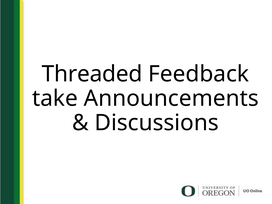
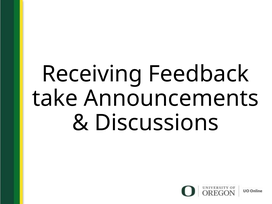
Threaded: Threaded -> Receiving
